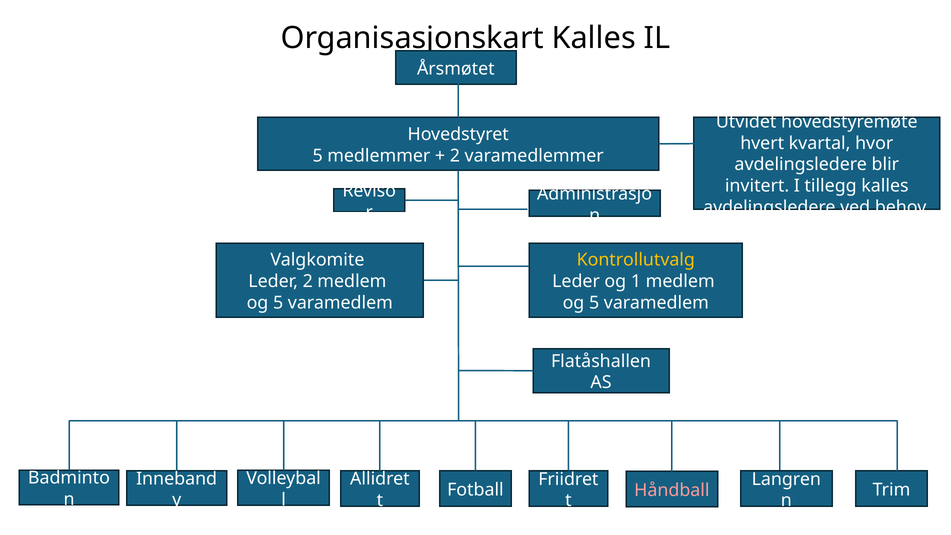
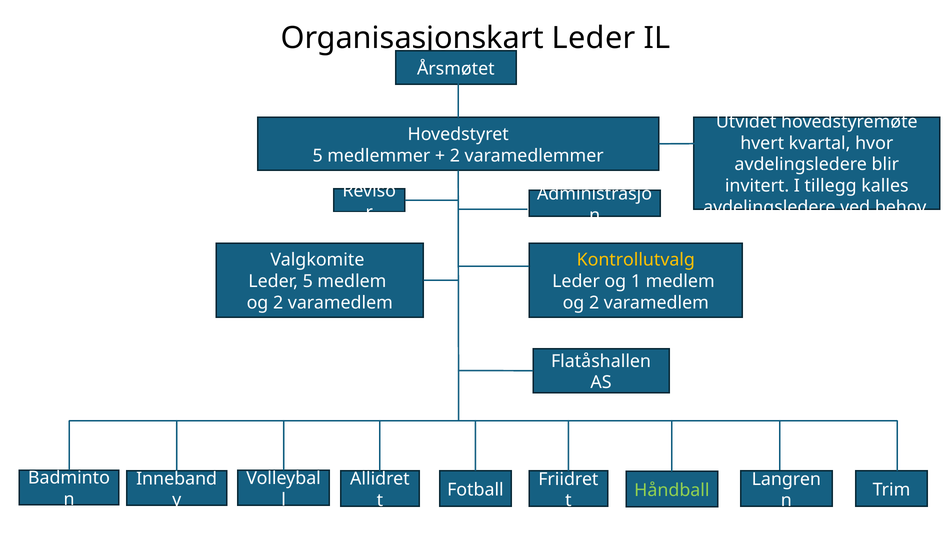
Kalles at (594, 38): Kalles -> Leder
Leder 2: 2 -> 5
5 at (278, 303): 5 -> 2
5 at (594, 303): 5 -> 2
Håndball colour: pink -> light green
